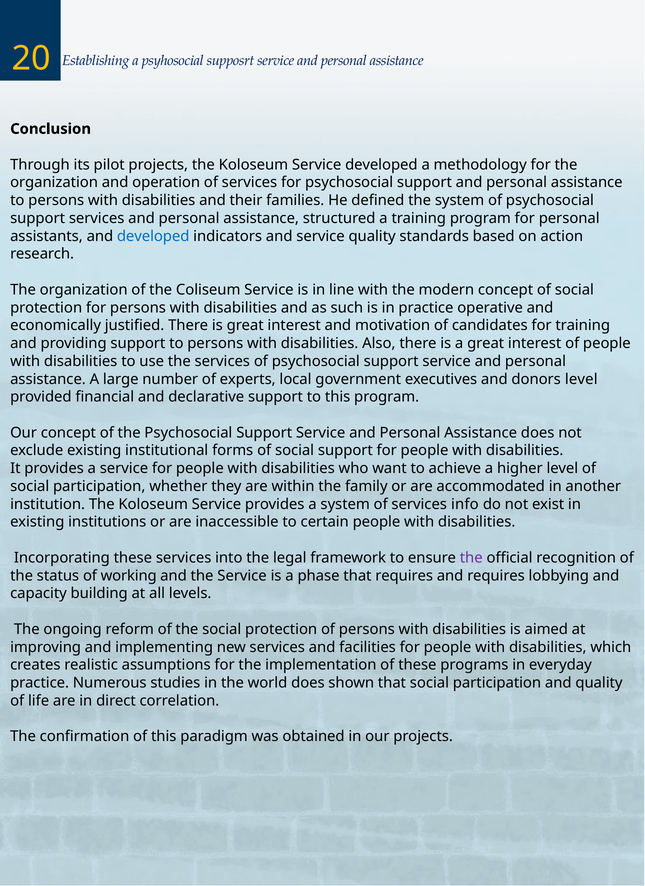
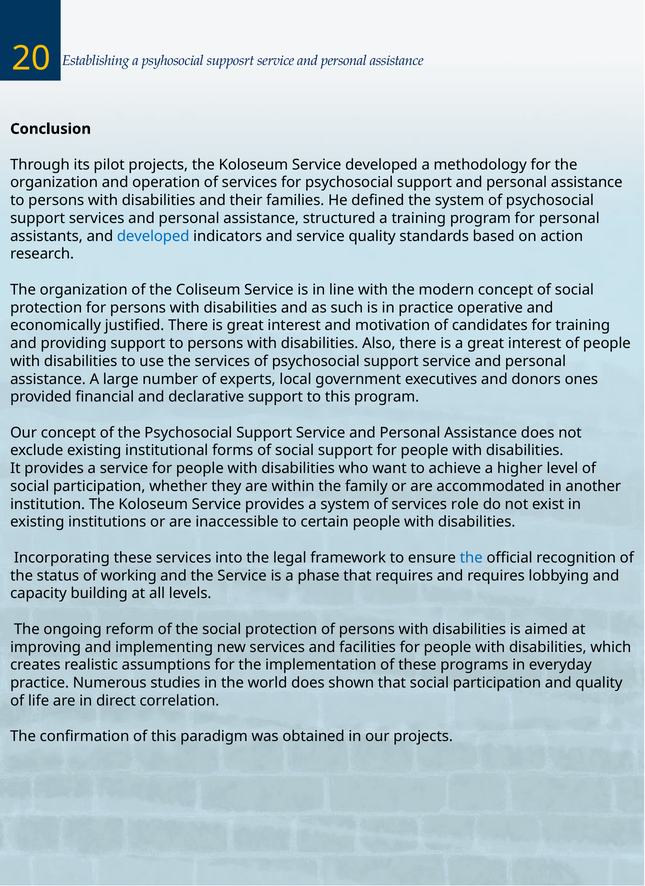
donors level: level -> ones
info: info -> role
the at (471, 558) colour: purple -> blue
